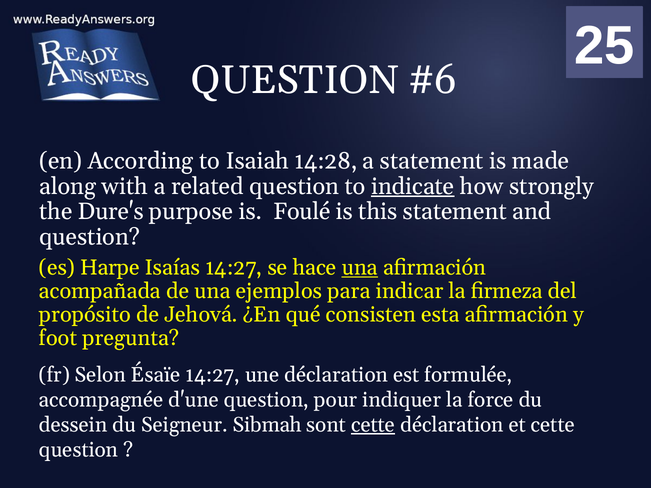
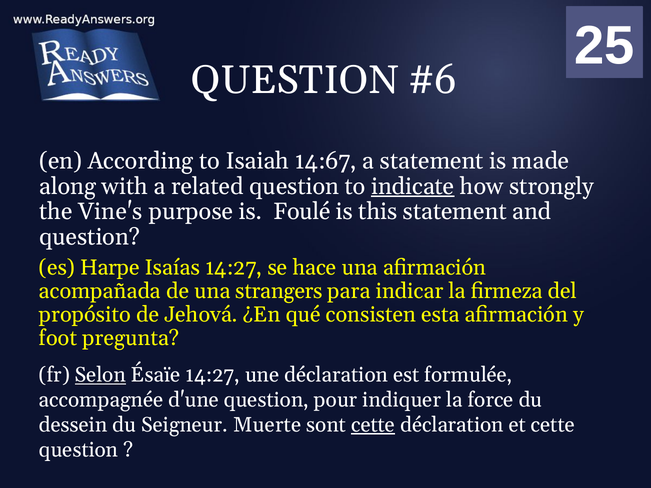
14:28: 14:28 -> 14:67
Dure's: Dure's -> Vine's
una at (360, 268) underline: present -> none
ejemplos: ejemplos -> strangers
Selon underline: none -> present
Sibmah: Sibmah -> Muerte
